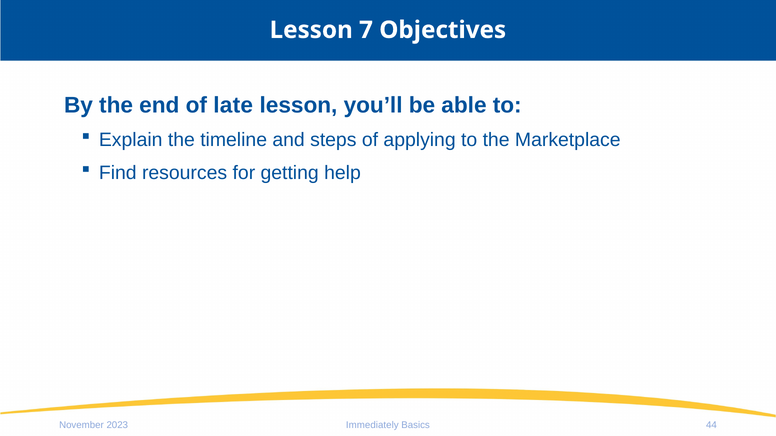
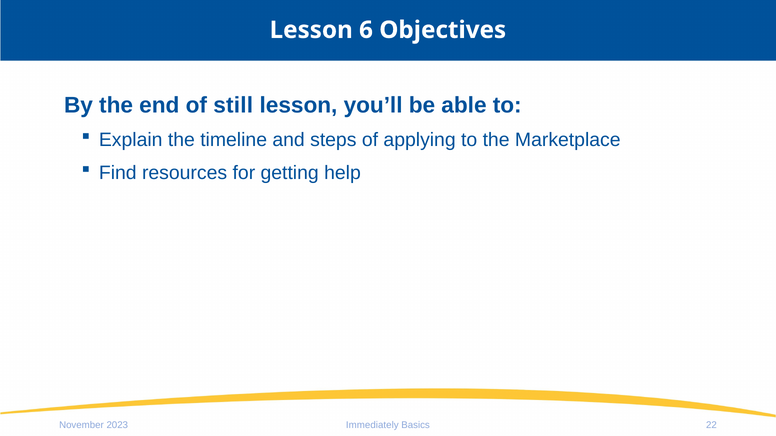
7: 7 -> 6
late: late -> still
44: 44 -> 22
